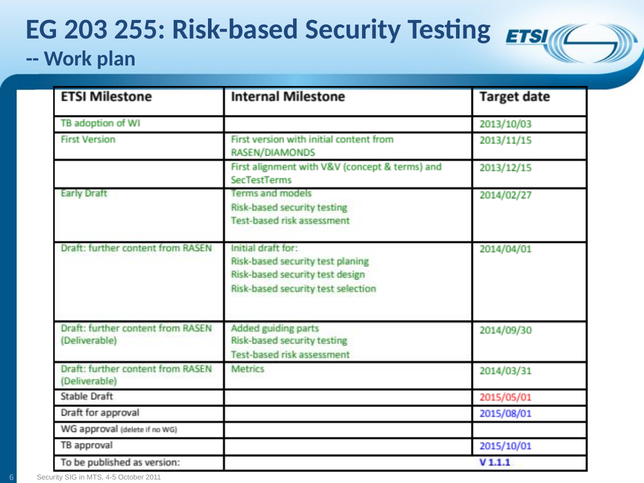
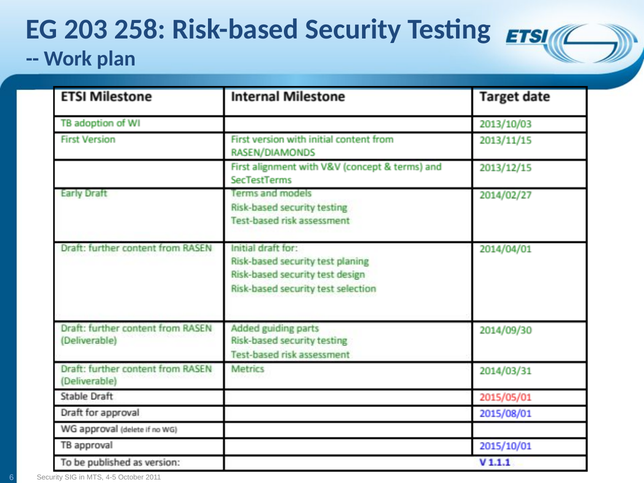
255: 255 -> 258
